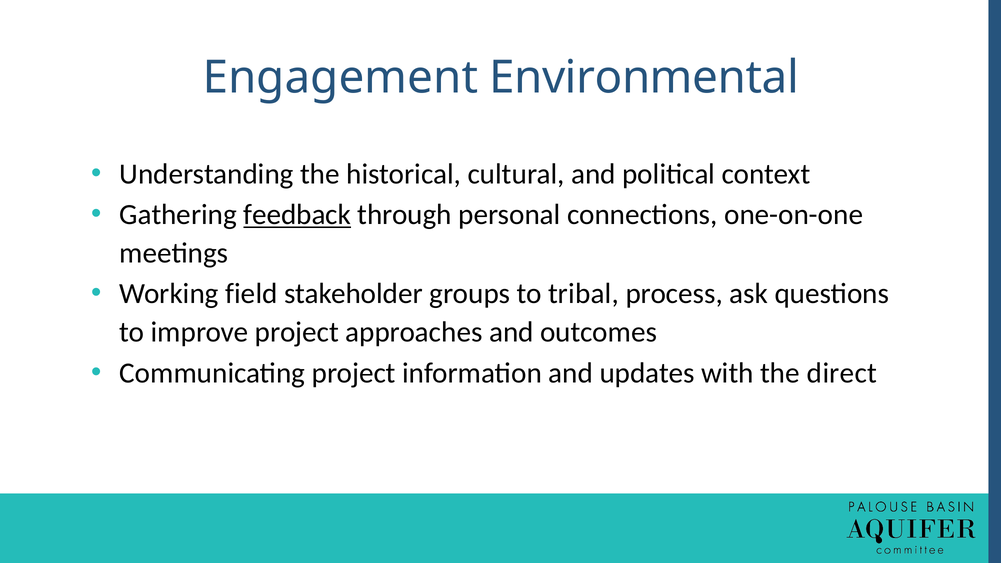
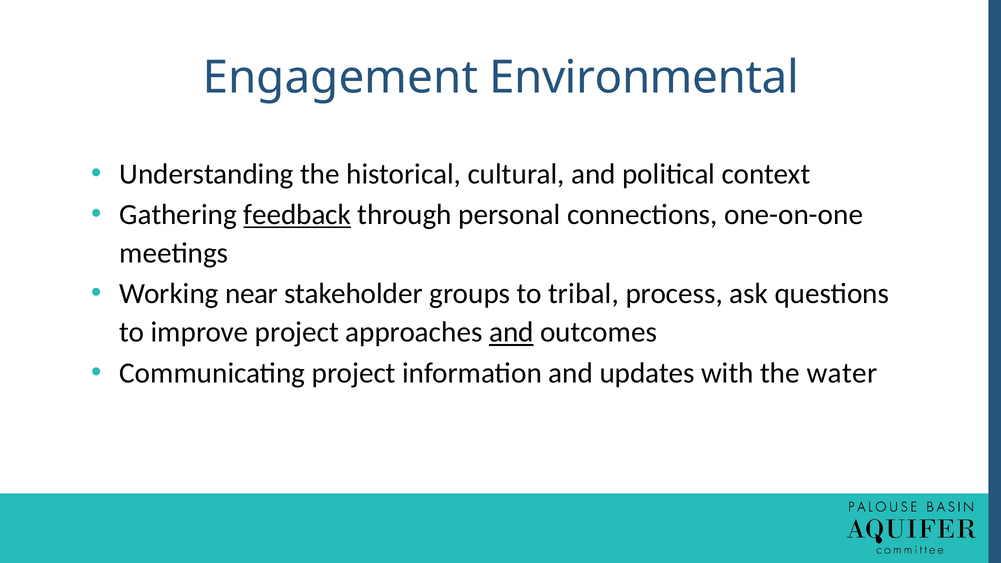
field: field -> near
and at (511, 332) underline: none -> present
direct: direct -> water
